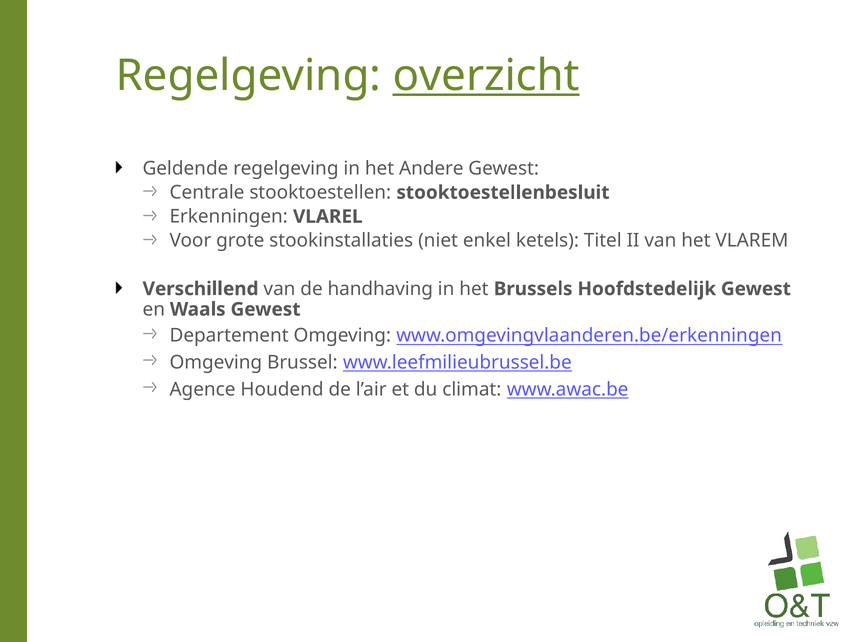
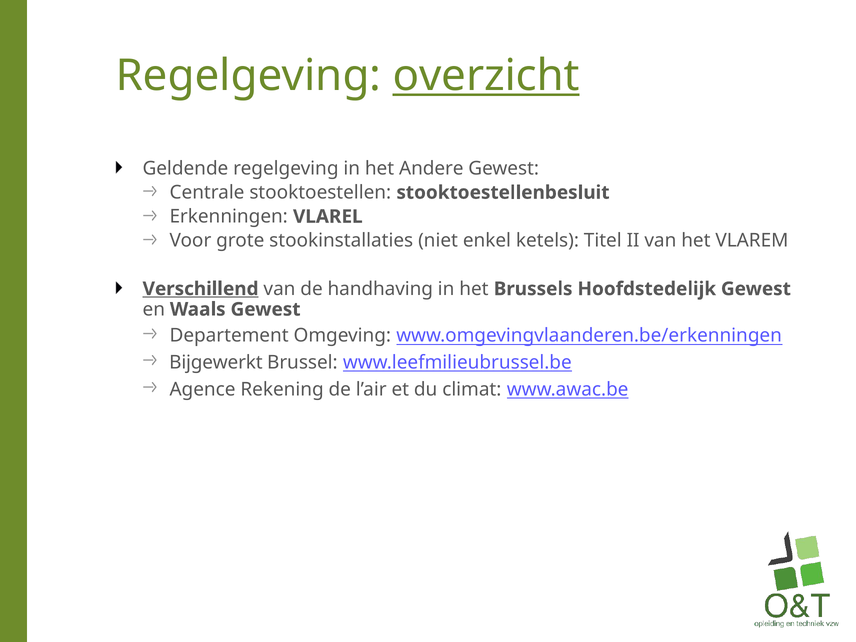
Verschillend underline: none -> present
Omgeving at (216, 362): Omgeving -> Bijgewerkt
Houdend: Houdend -> Rekening
